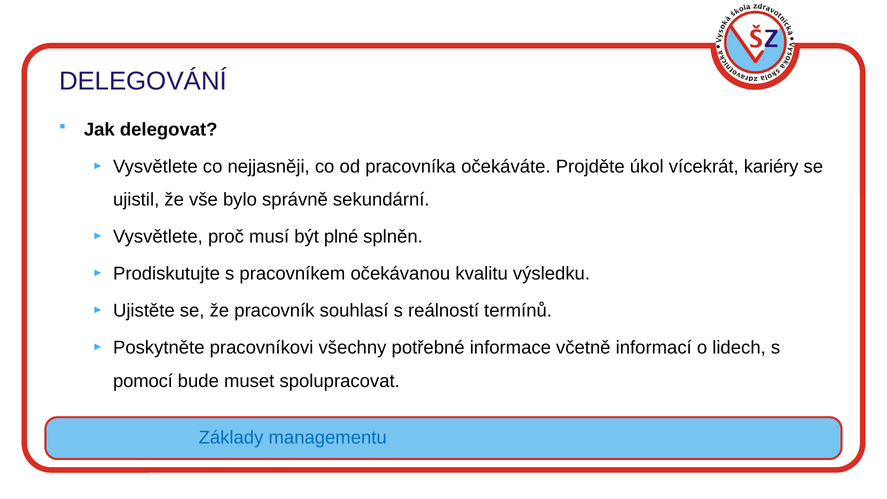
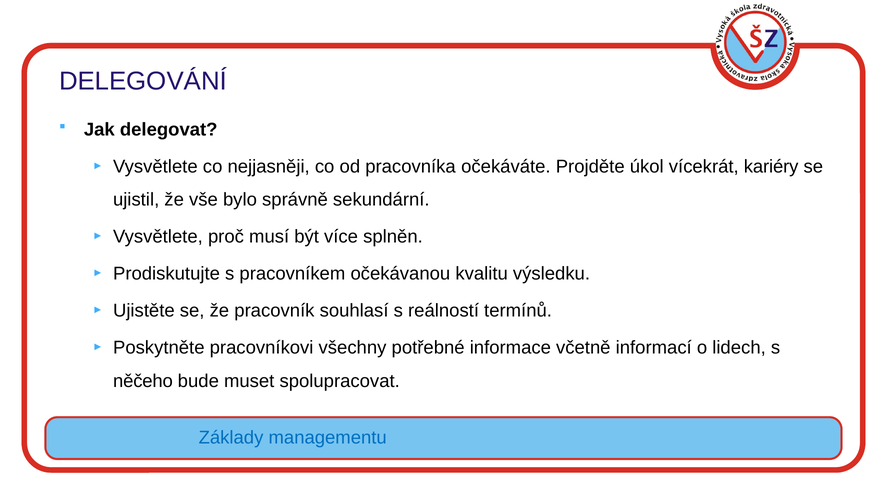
plné: plné -> více
pomocí: pomocí -> něčeho
